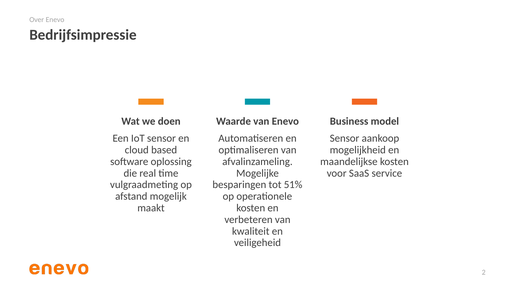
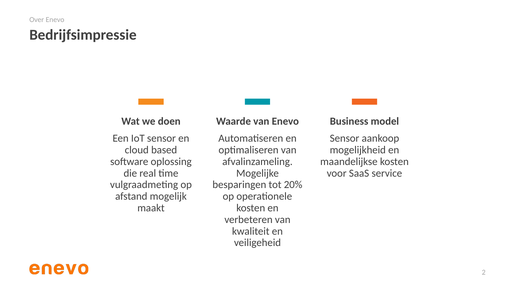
51%: 51% -> 20%
